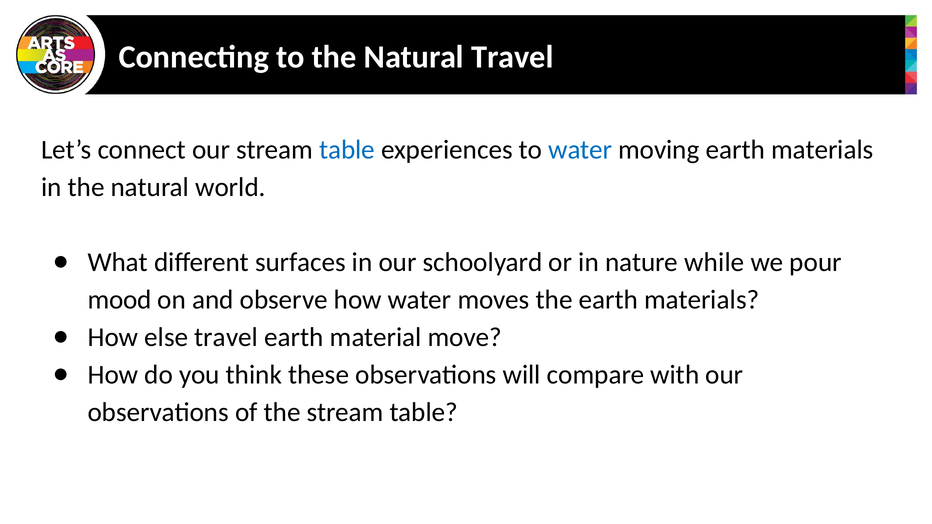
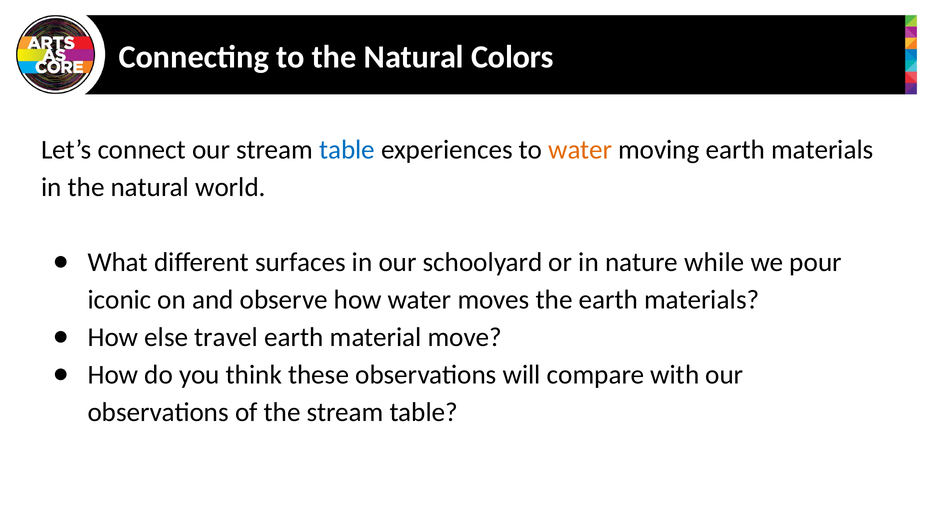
Natural Travel: Travel -> Colors
water at (580, 150) colour: blue -> orange
mood: mood -> iconic
